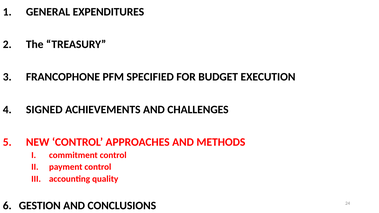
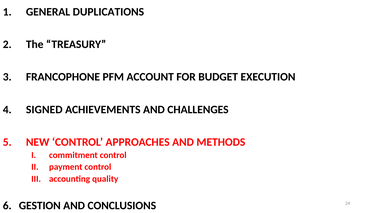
EXPENDITURES: EXPENDITURES -> DUPLICATIONS
SPECIFIED: SPECIFIED -> ACCOUNT
